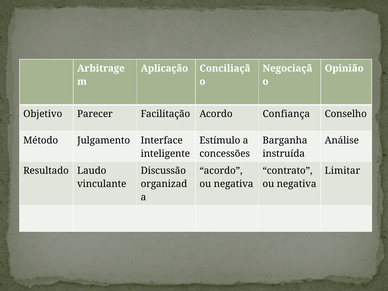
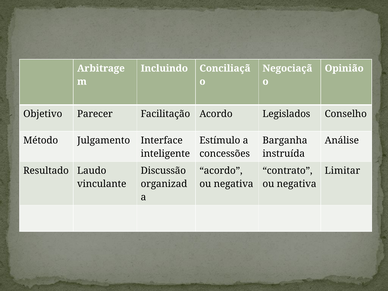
Aplicação: Aplicação -> Incluindo
Confiança: Confiança -> Legislados
